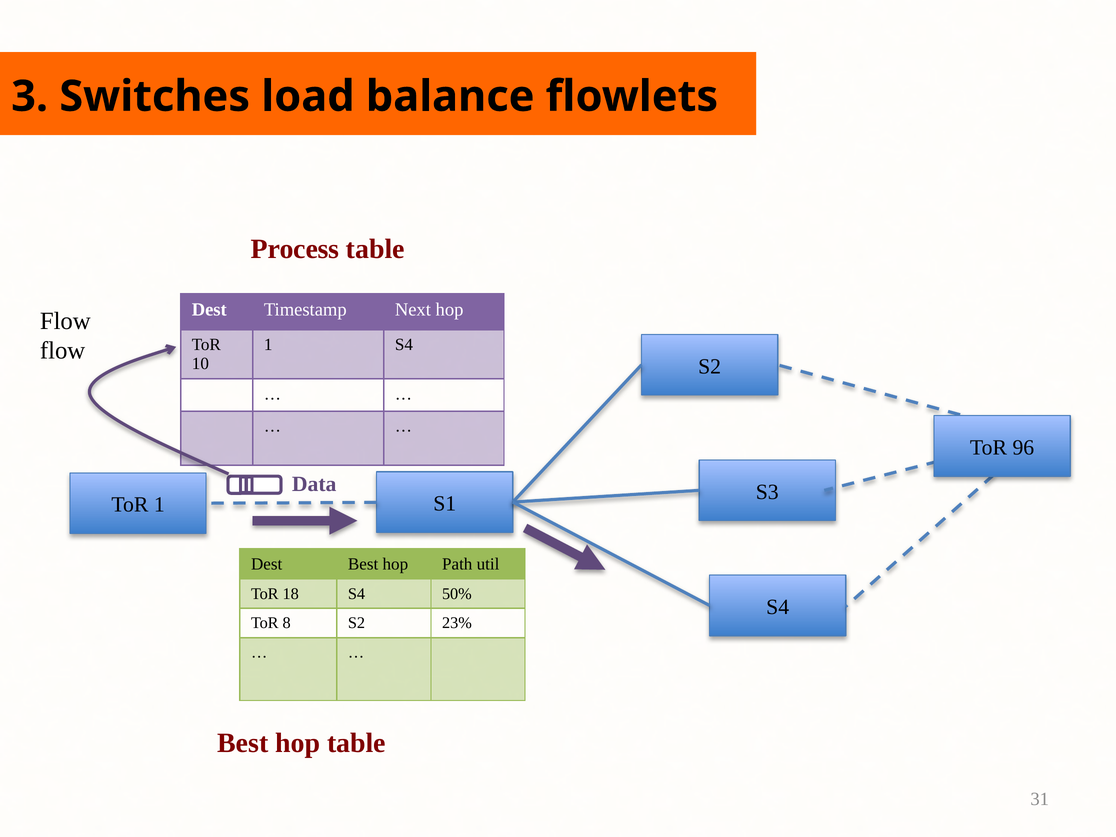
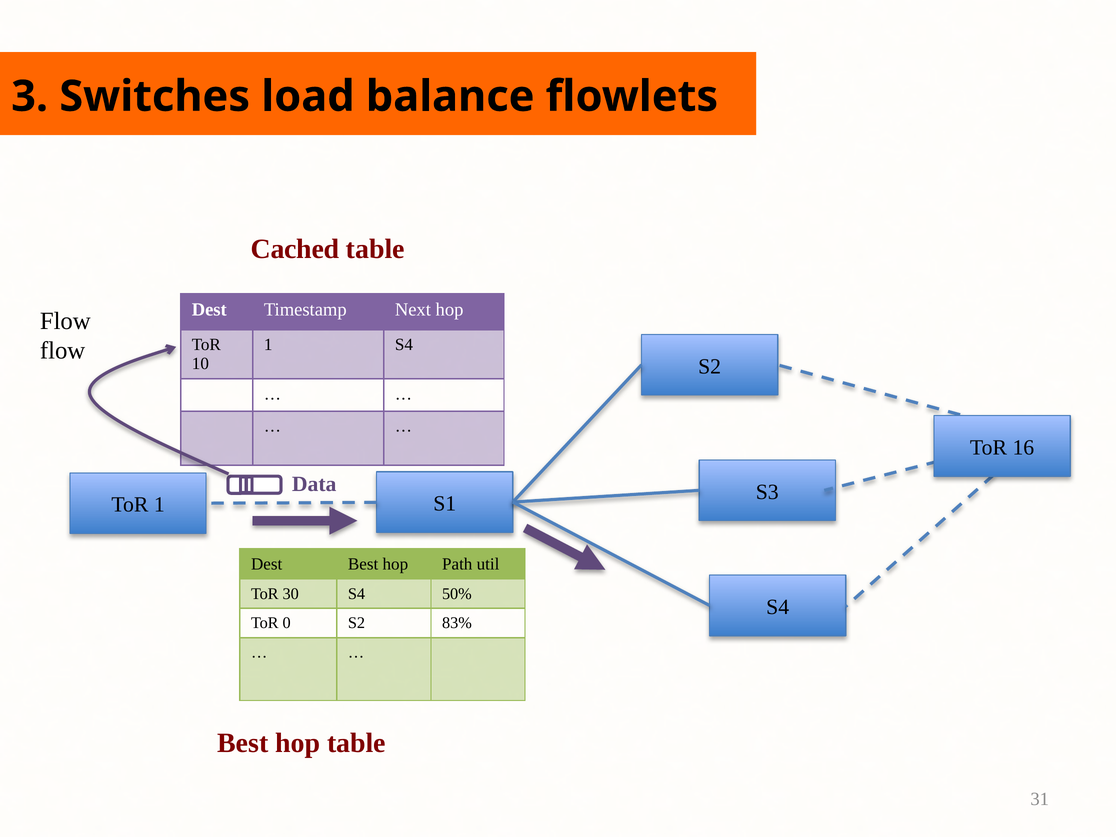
Process: Process -> Cached
96: 96 -> 16
18: 18 -> 30
8: 8 -> 0
23%: 23% -> 83%
